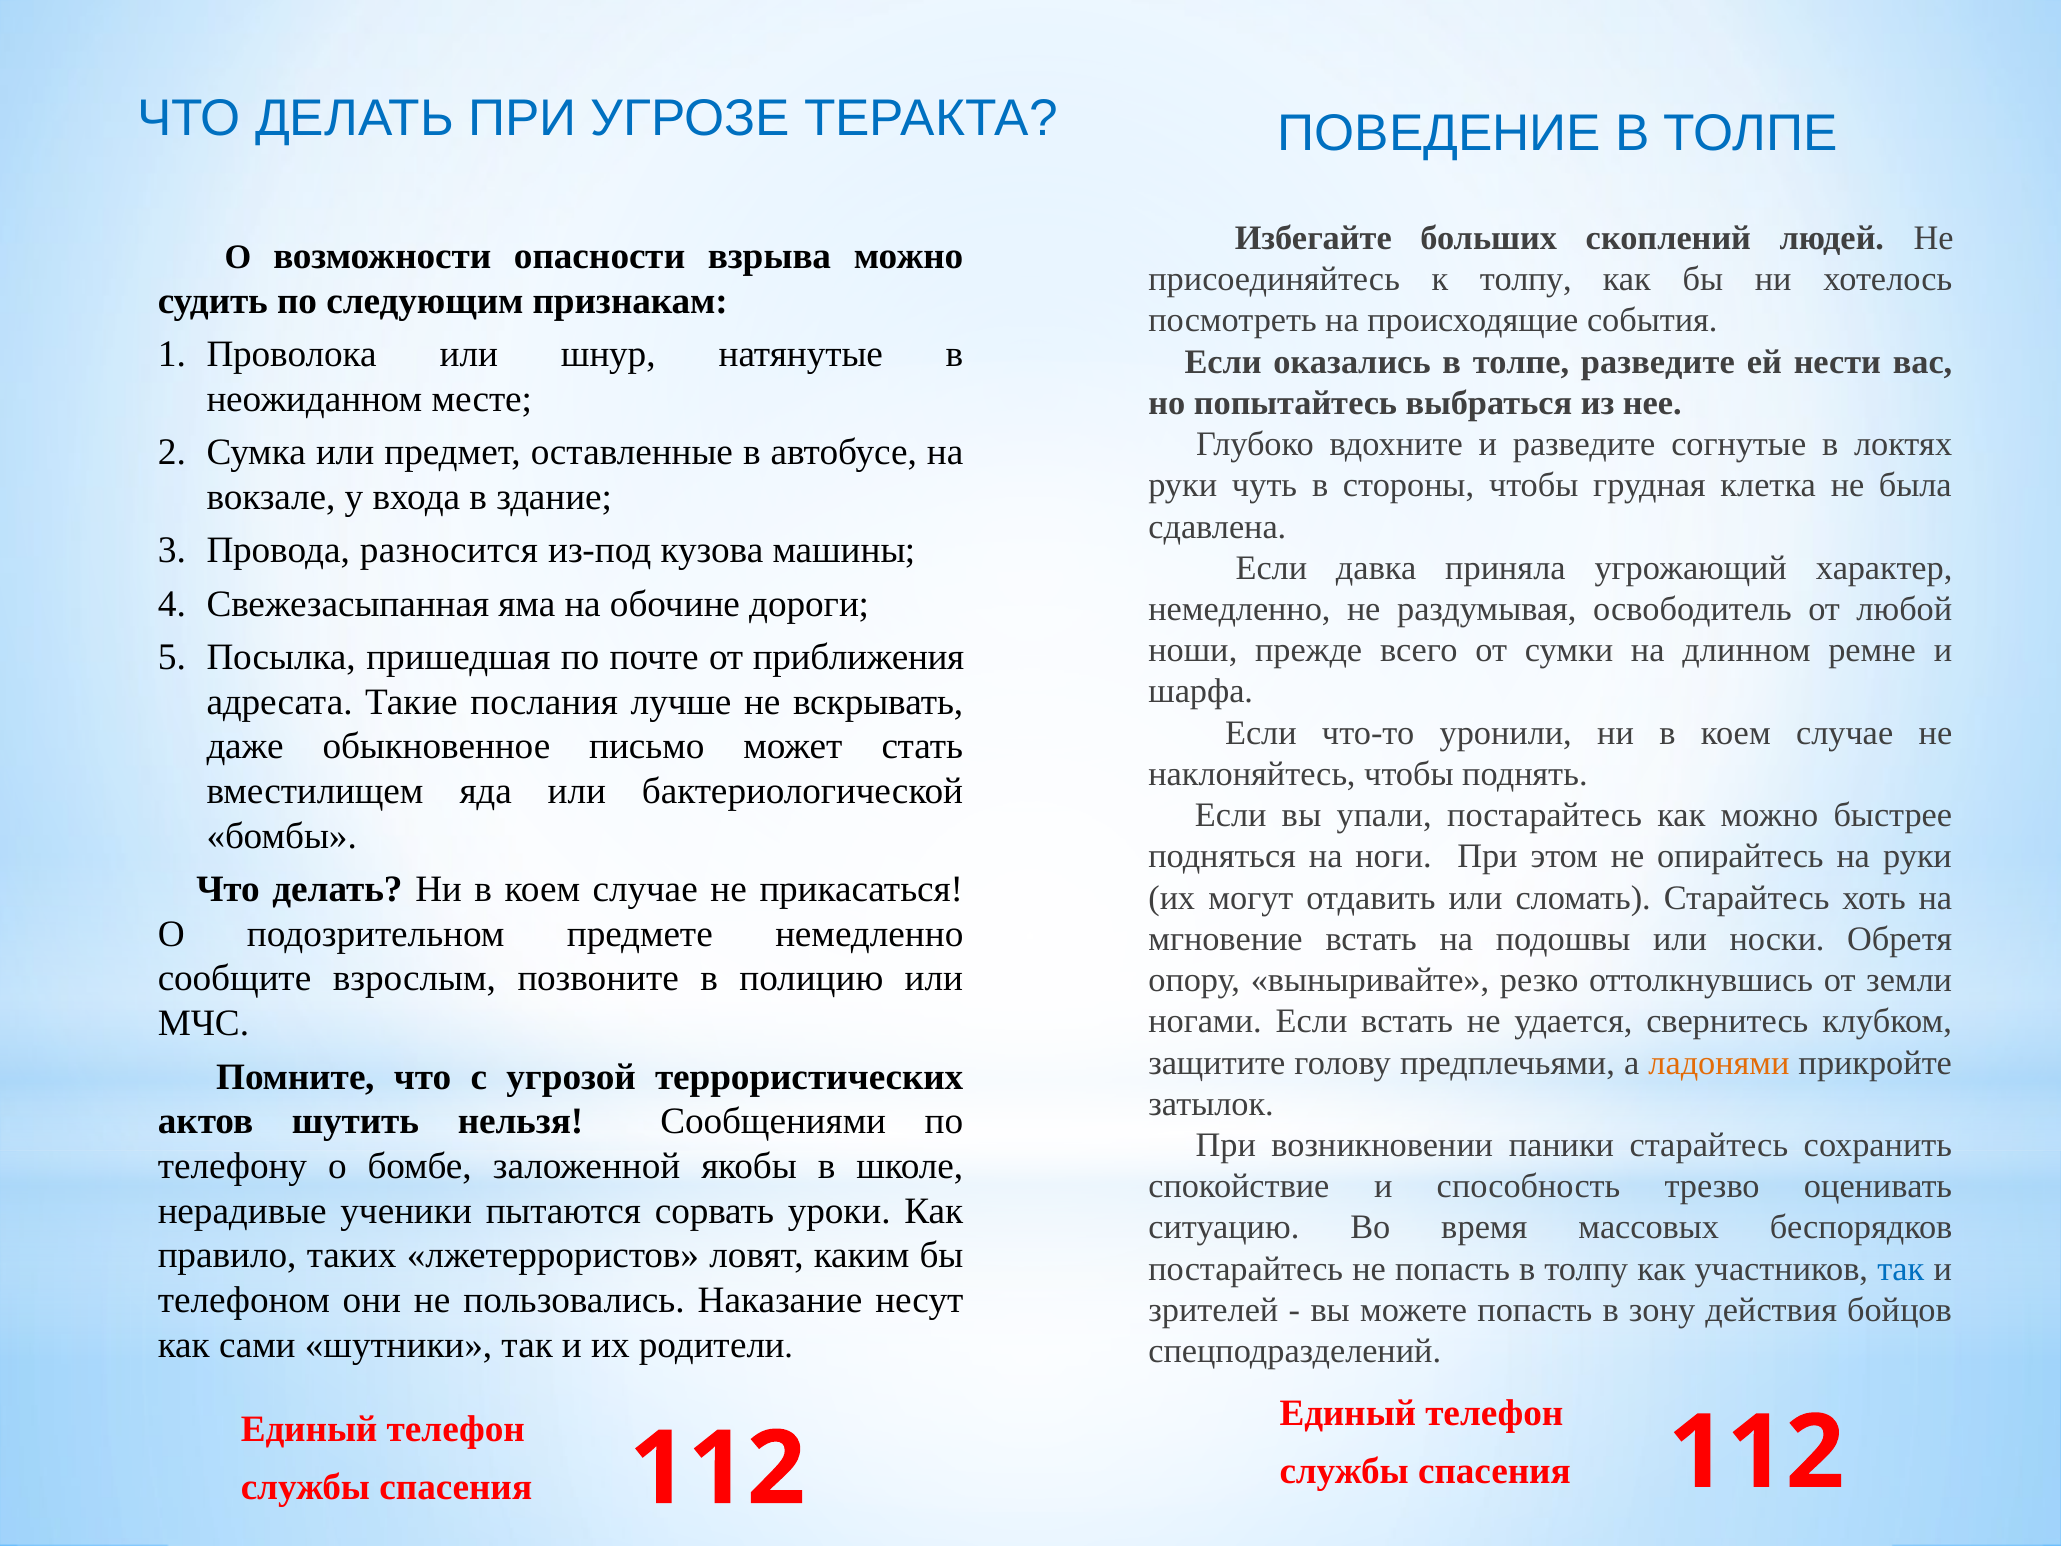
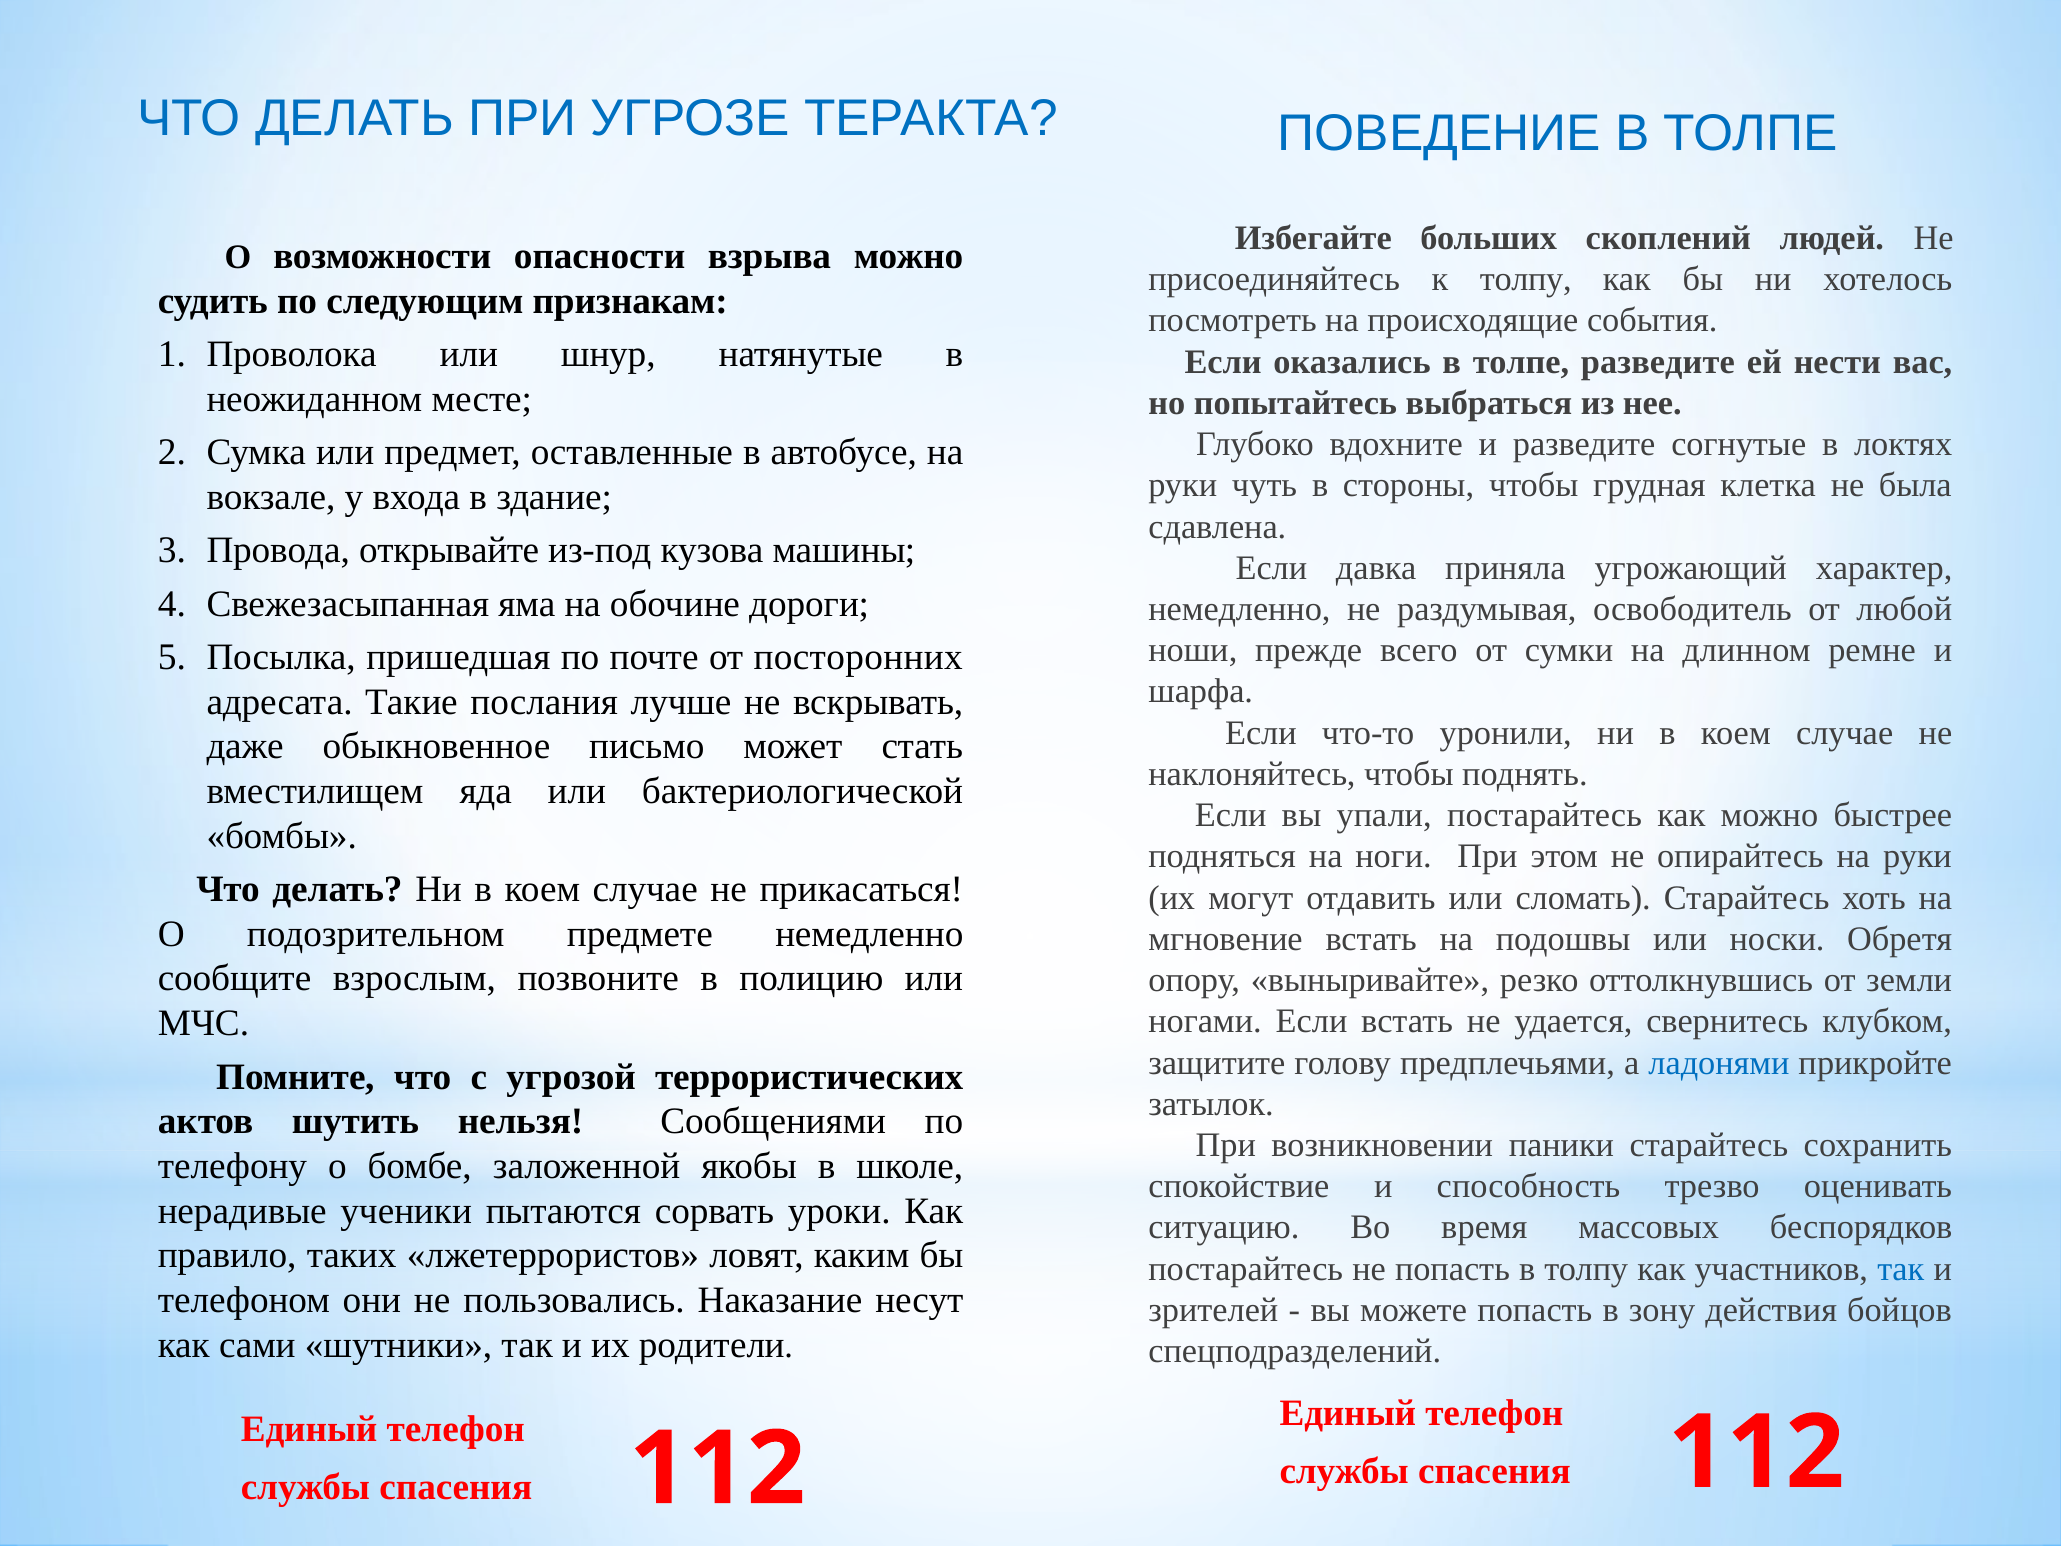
разносится: разносится -> открывайте
приближения: приближения -> посторонних
ладонями colour: orange -> blue
